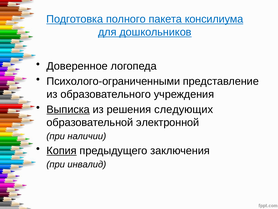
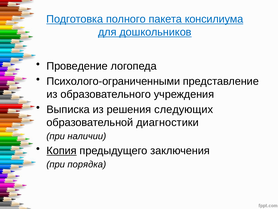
Доверенное: Доверенное -> Проведение
Выписка underline: present -> none
электронной: электронной -> диагностики
инвалид: инвалид -> порядка
